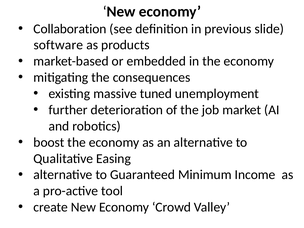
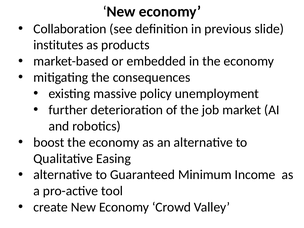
software: software -> institutes
tuned: tuned -> policy
